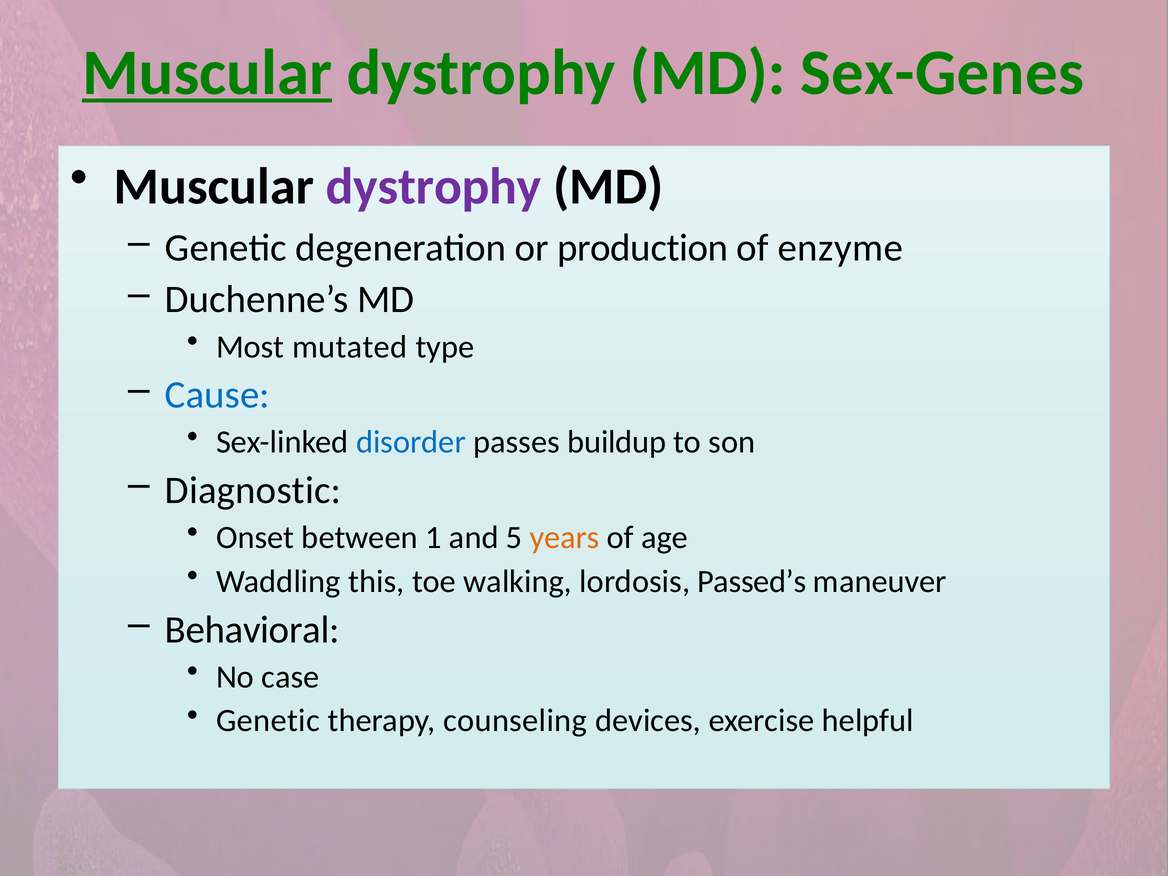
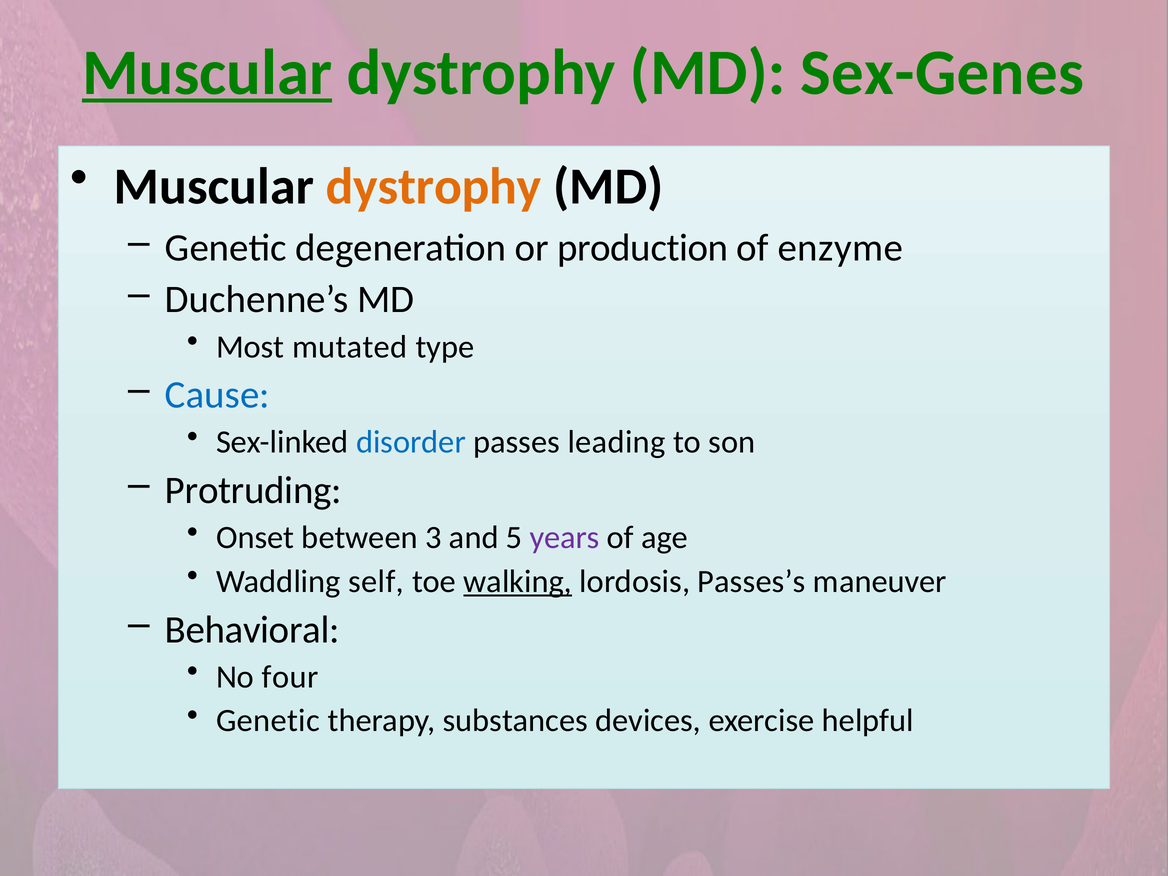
dystrophy at (434, 187) colour: purple -> orange
buildup: buildup -> leading
Diagnostic: Diagnostic -> Protruding
1: 1 -> 3
years colour: orange -> purple
this: this -> self
walking underline: none -> present
Passed’s: Passed’s -> Passes’s
case: case -> four
counseling: counseling -> substances
